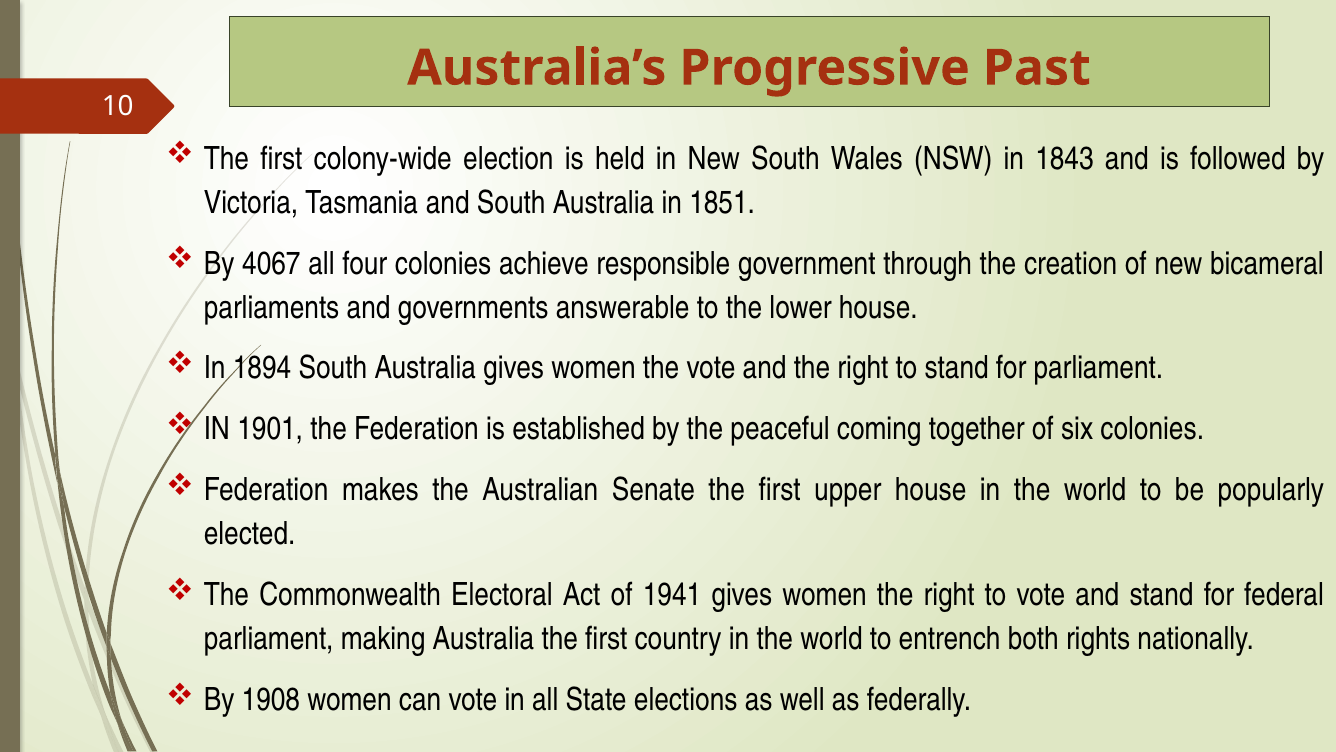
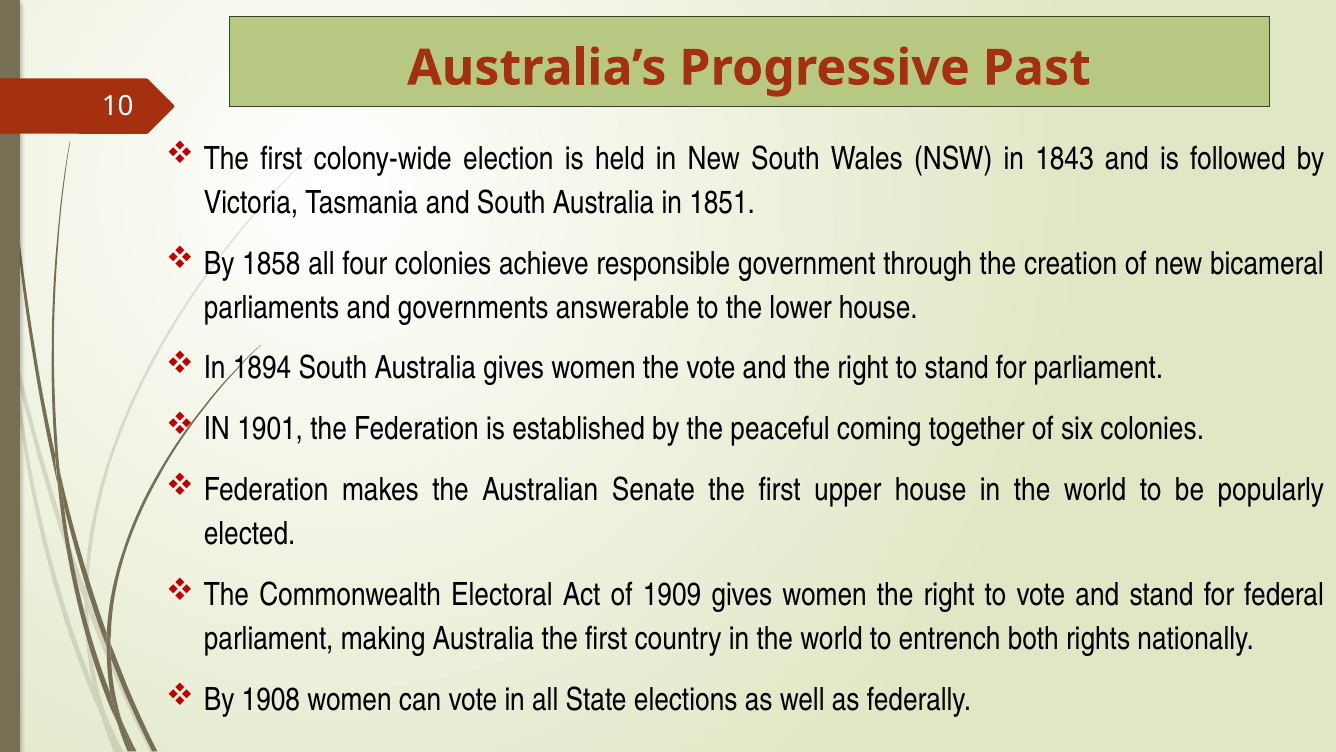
4067: 4067 -> 1858
1941: 1941 -> 1909
